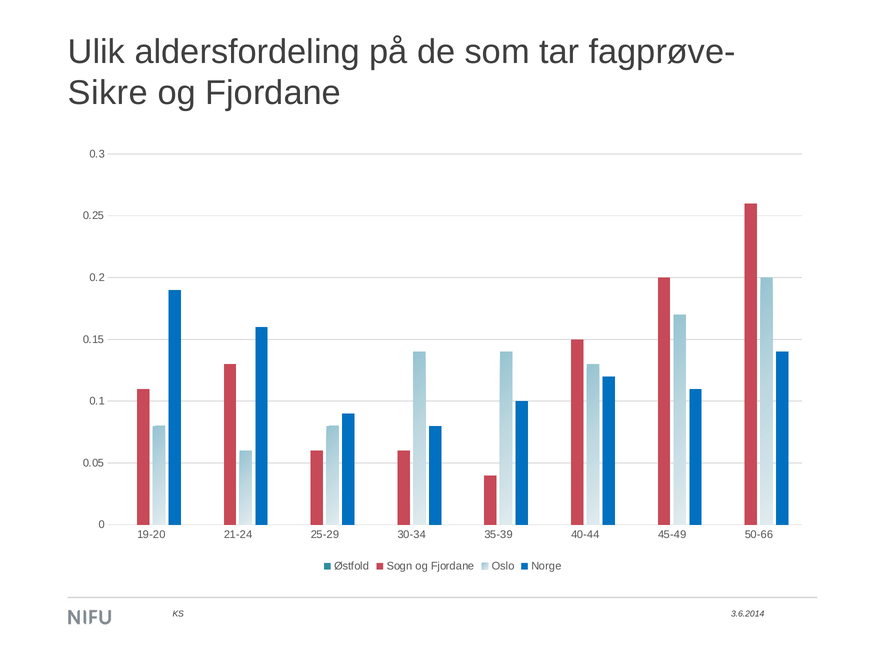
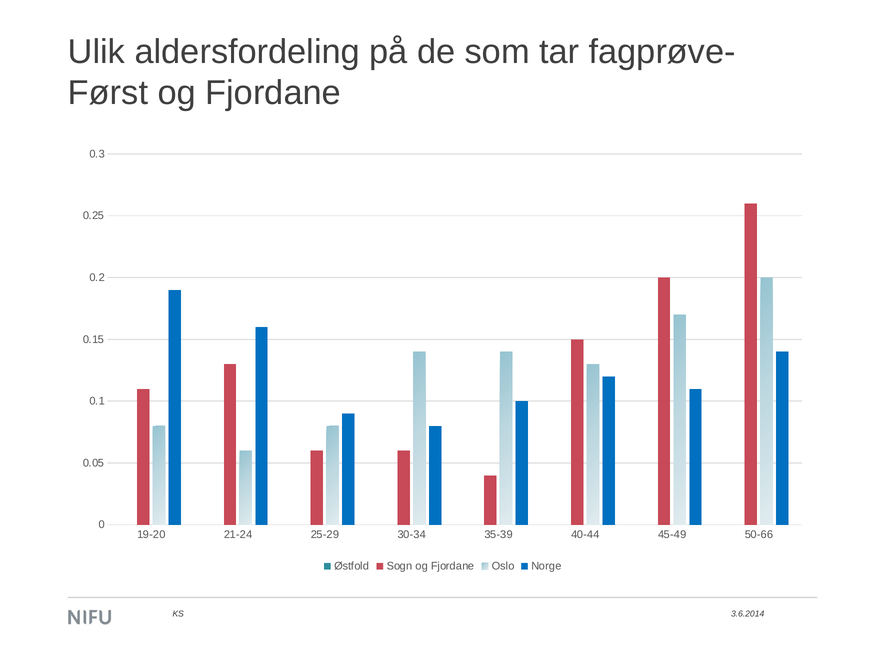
Sikre: Sikre -> Først
